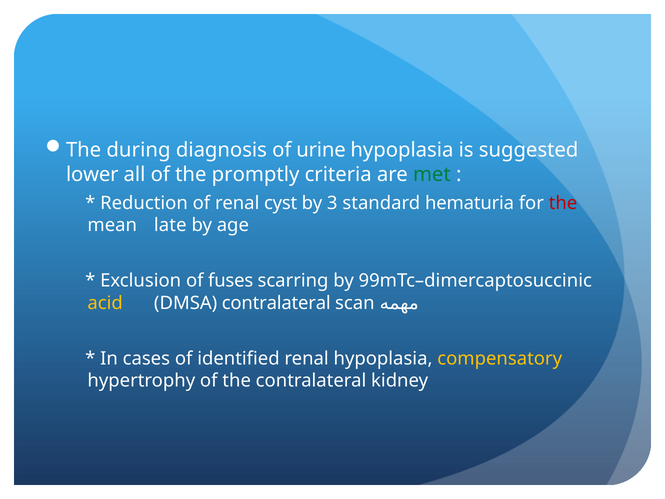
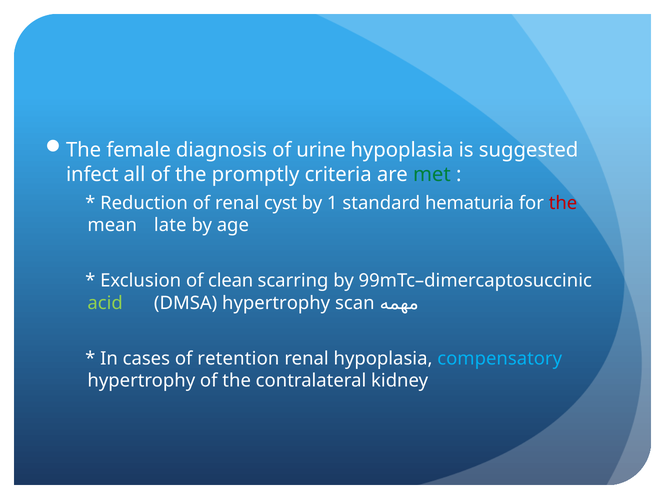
during: during -> female
lower: lower -> infect
3: 3 -> 1
fuses: fuses -> clean
acid colour: yellow -> light green
DMSA contralateral: contralateral -> hypertrophy
identified: identified -> retention
compensatory colour: yellow -> light blue
